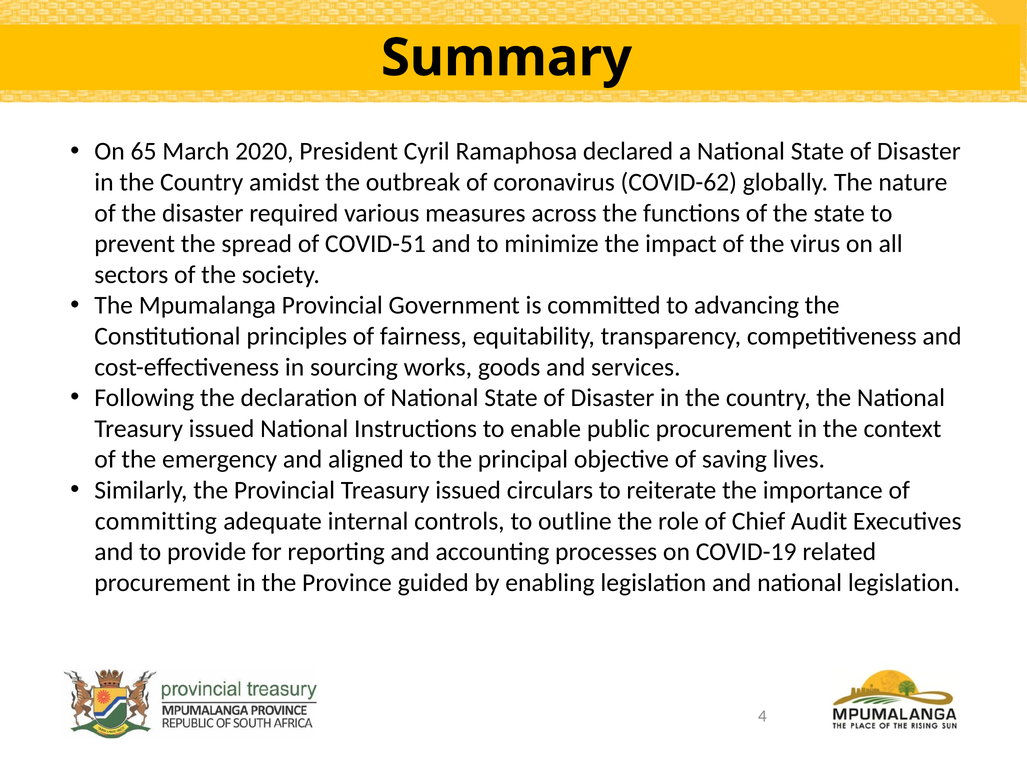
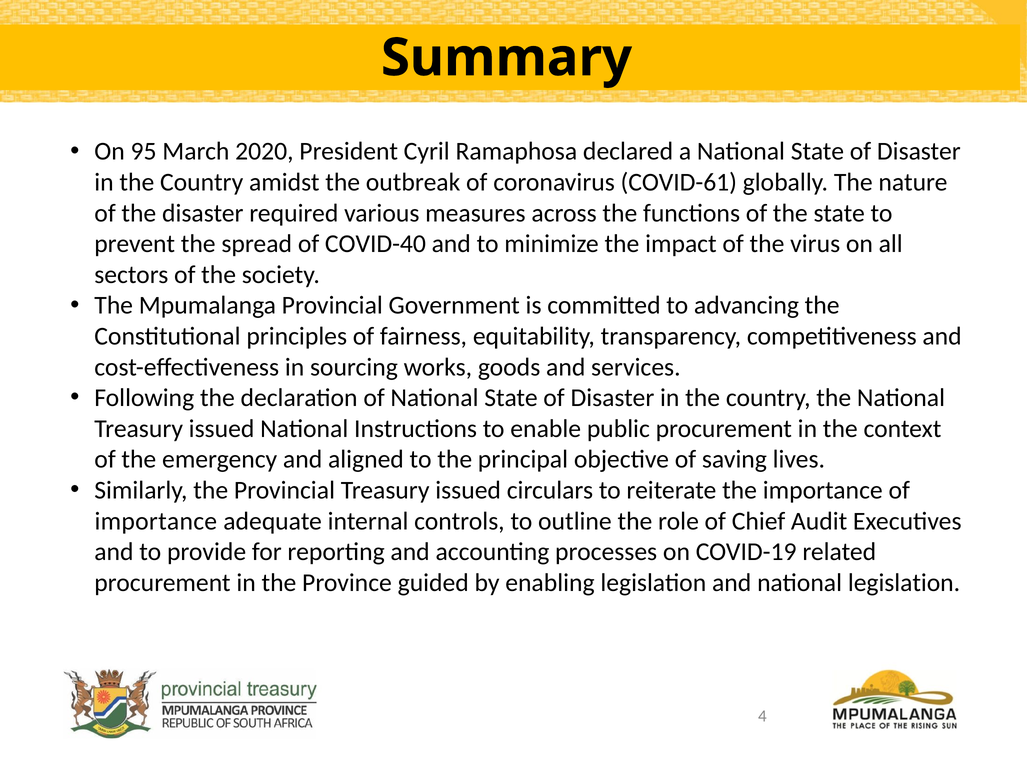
65: 65 -> 95
COVID-62: COVID-62 -> COVID-61
COVID-51: COVID-51 -> COVID-40
committing at (156, 521): committing -> importance
